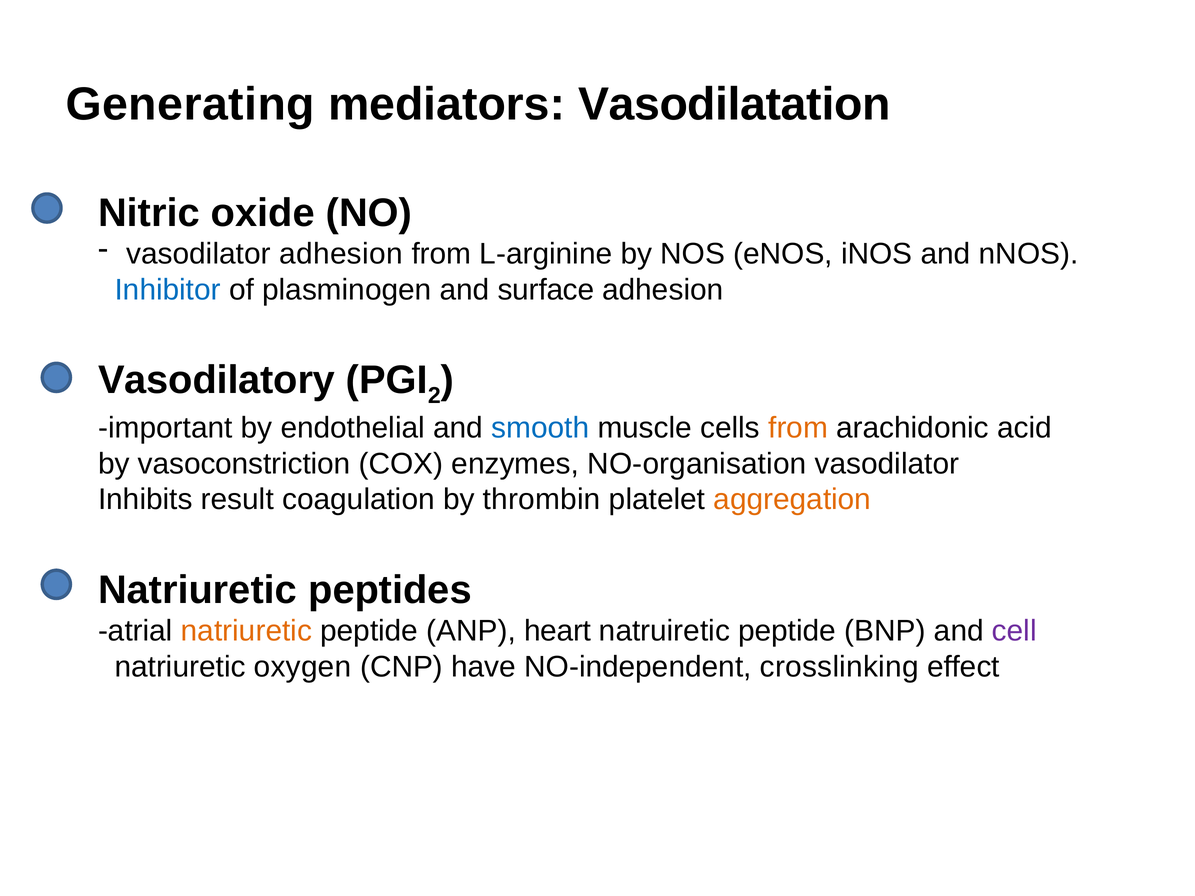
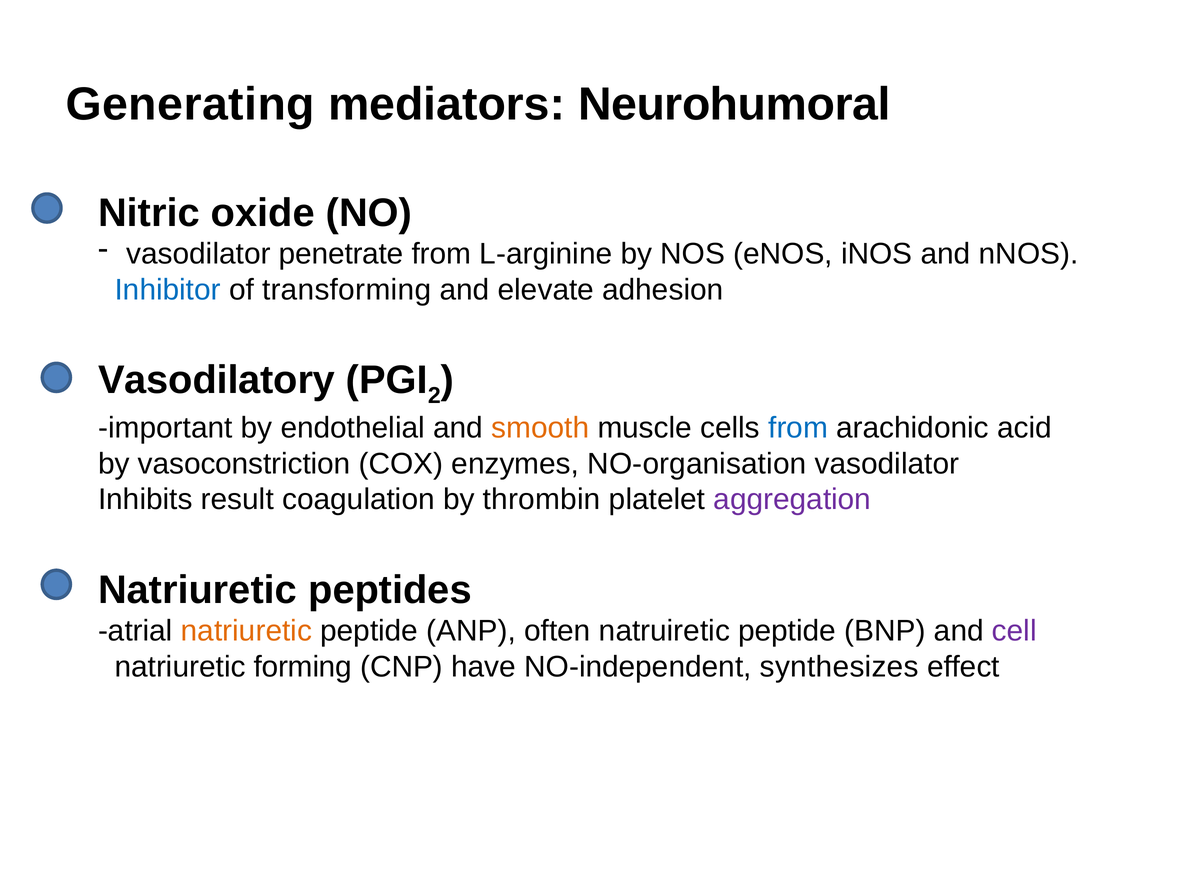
Vasodilatation: Vasodilatation -> Neurohumoral
vasodilator adhesion: adhesion -> penetrate
plasminogen: plasminogen -> transforming
surface: surface -> elevate
smooth colour: blue -> orange
from at (798, 428) colour: orange -> blue
aggregation colour: orange -> purple
heart: heart -> often
oxygen: oxygen -> forming
crosslinking: crosslinking -> synthesizes
